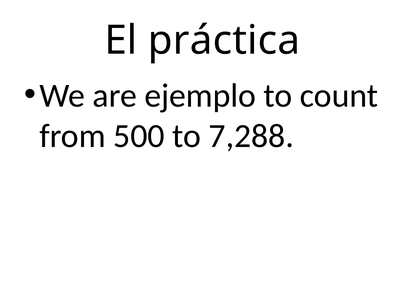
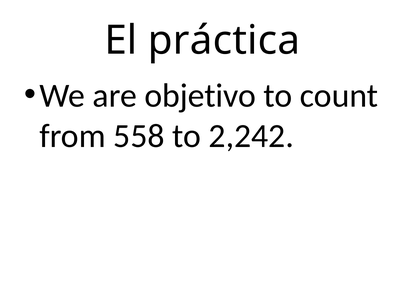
ejemplo: ejemplo -> objetivo
500: 500 -> 558
7,288: 7,288 -> 2,242
